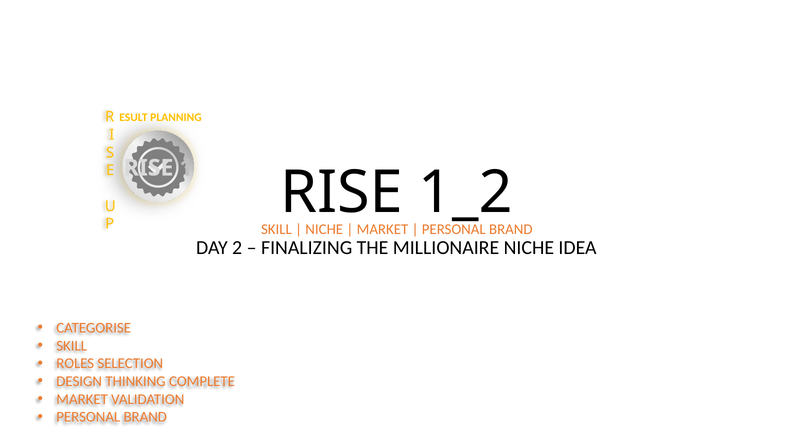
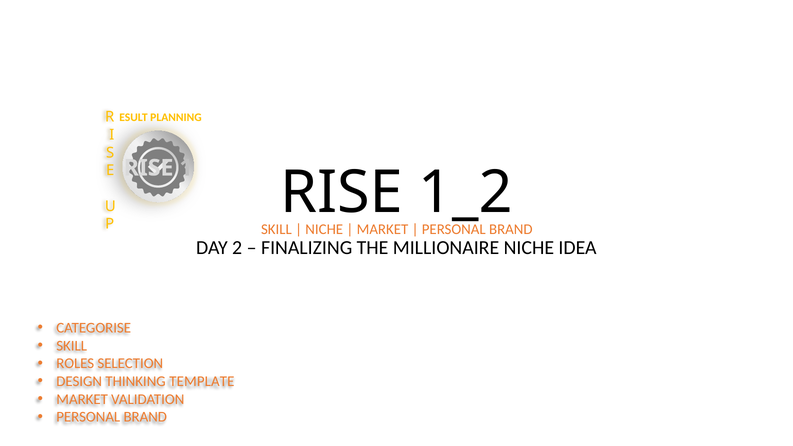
COMPLETE: COMPLETE -> TEMPLATE
